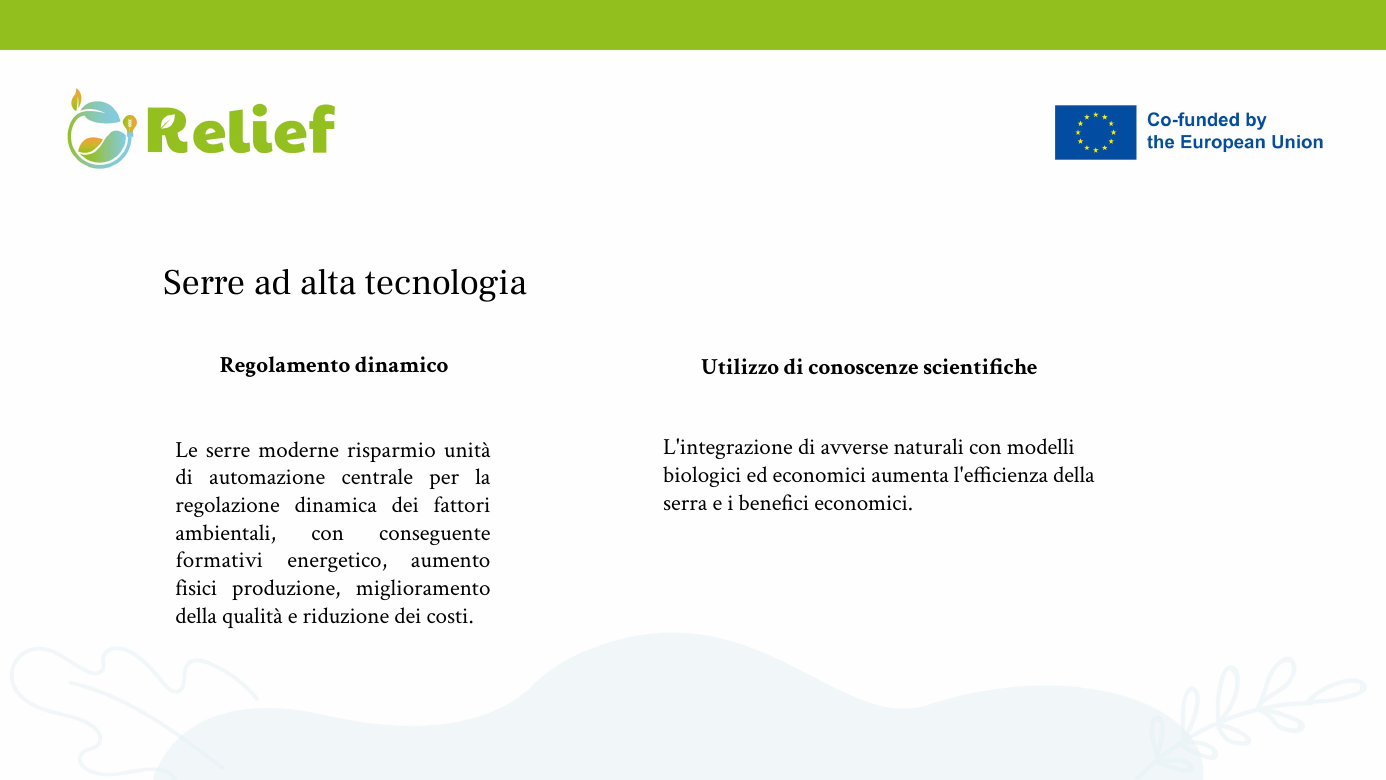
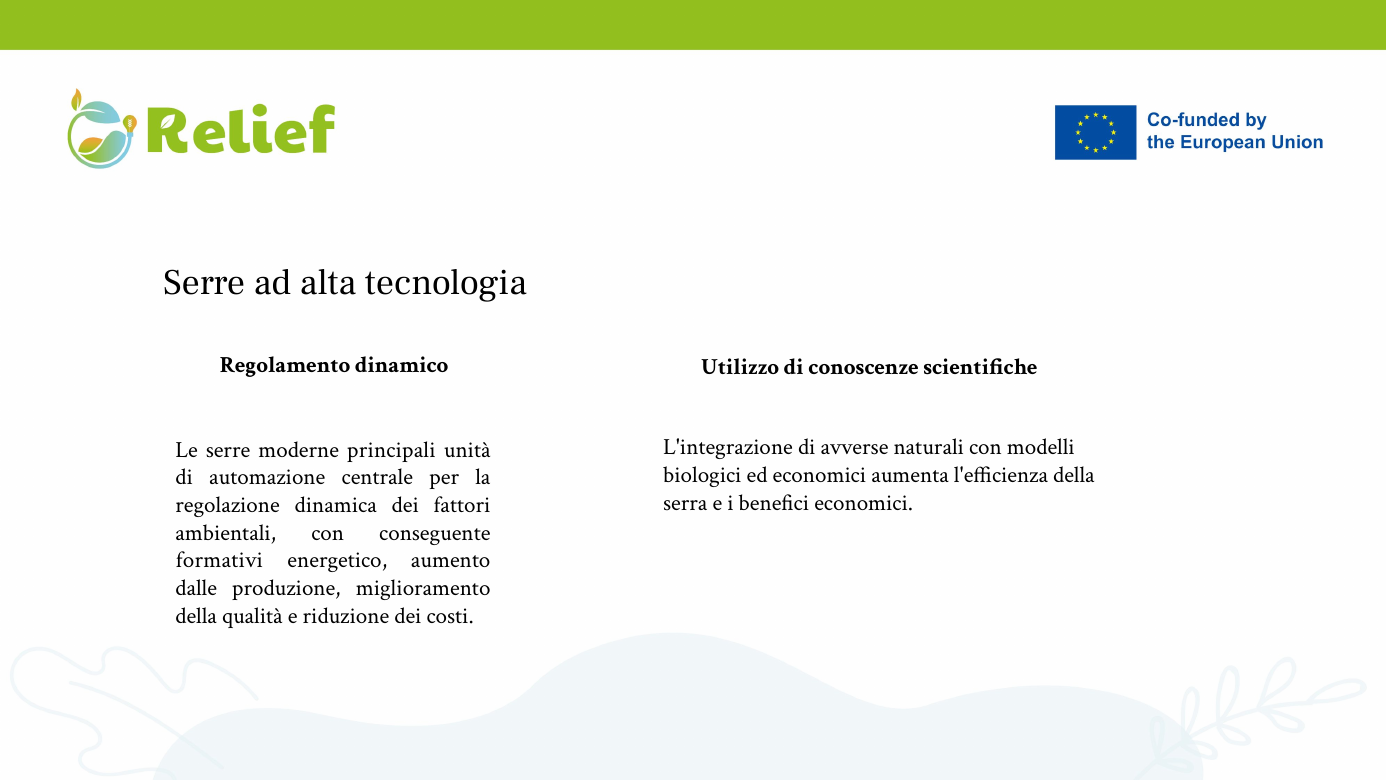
risparmio: risparmio -> principali
fisici: fisici -> dalle
